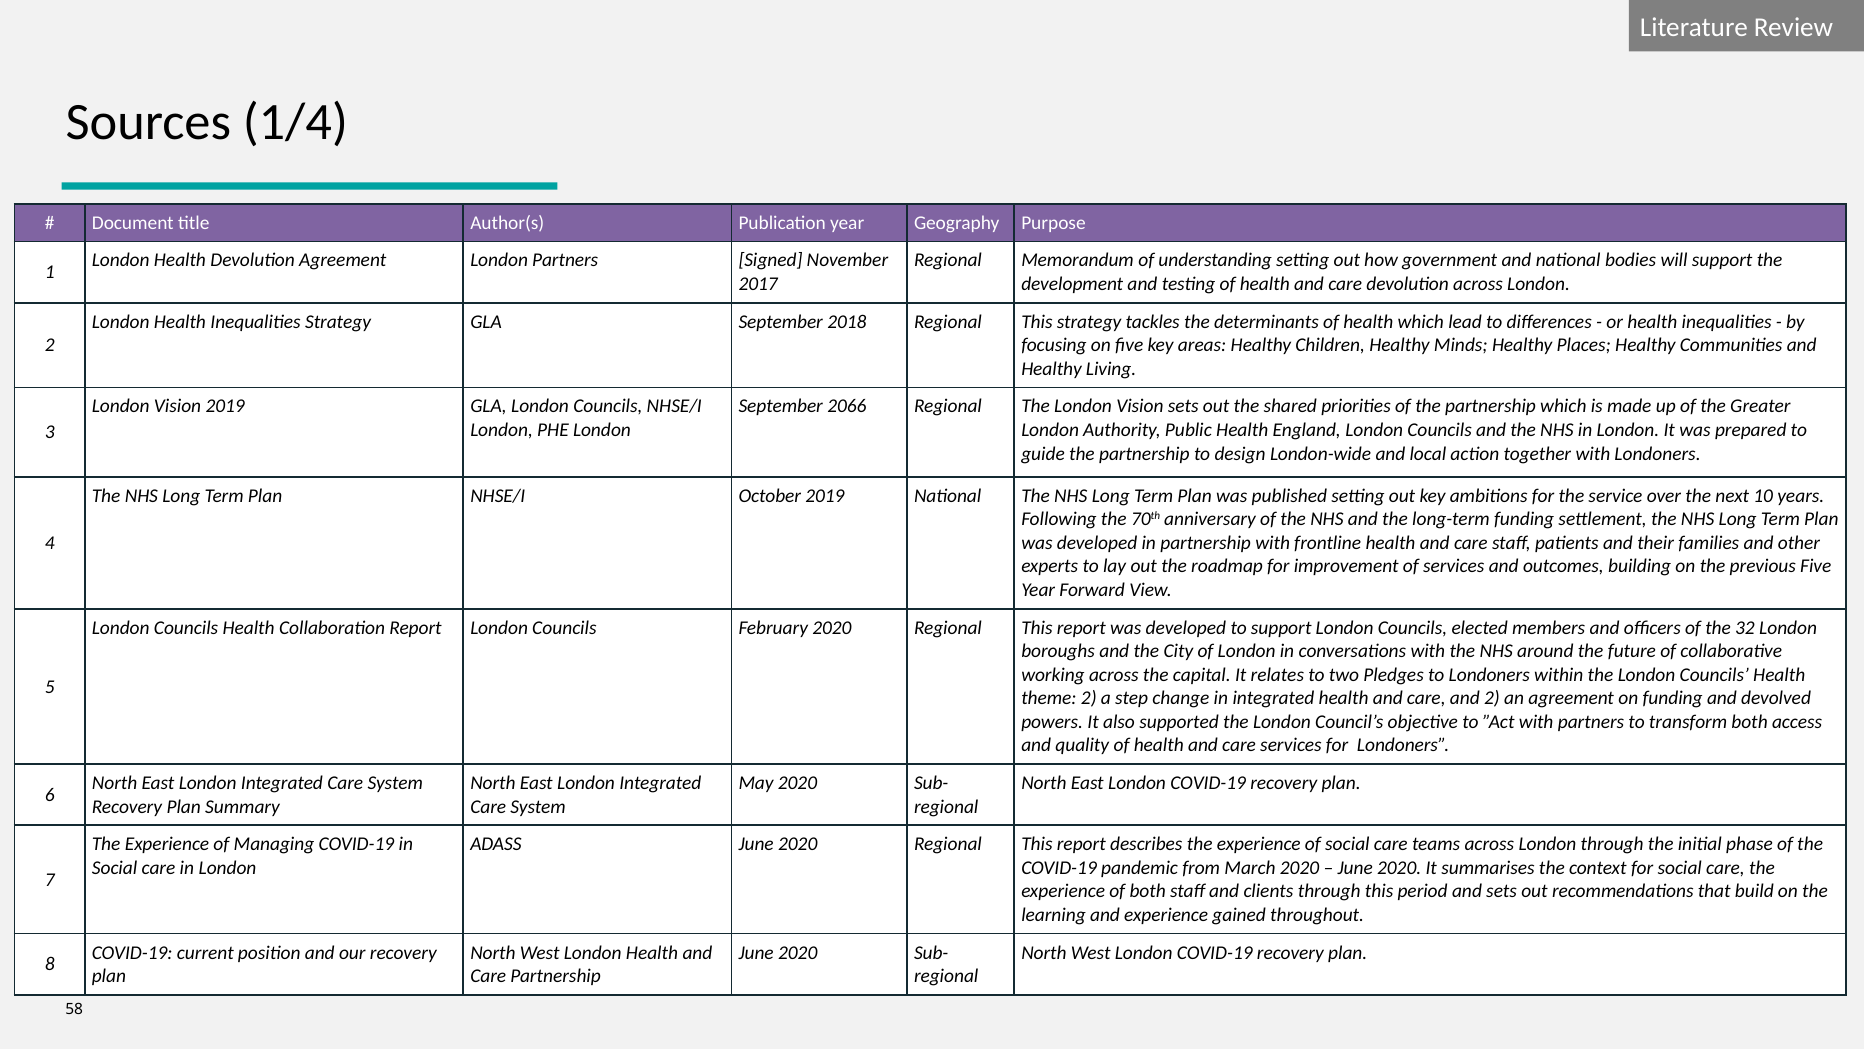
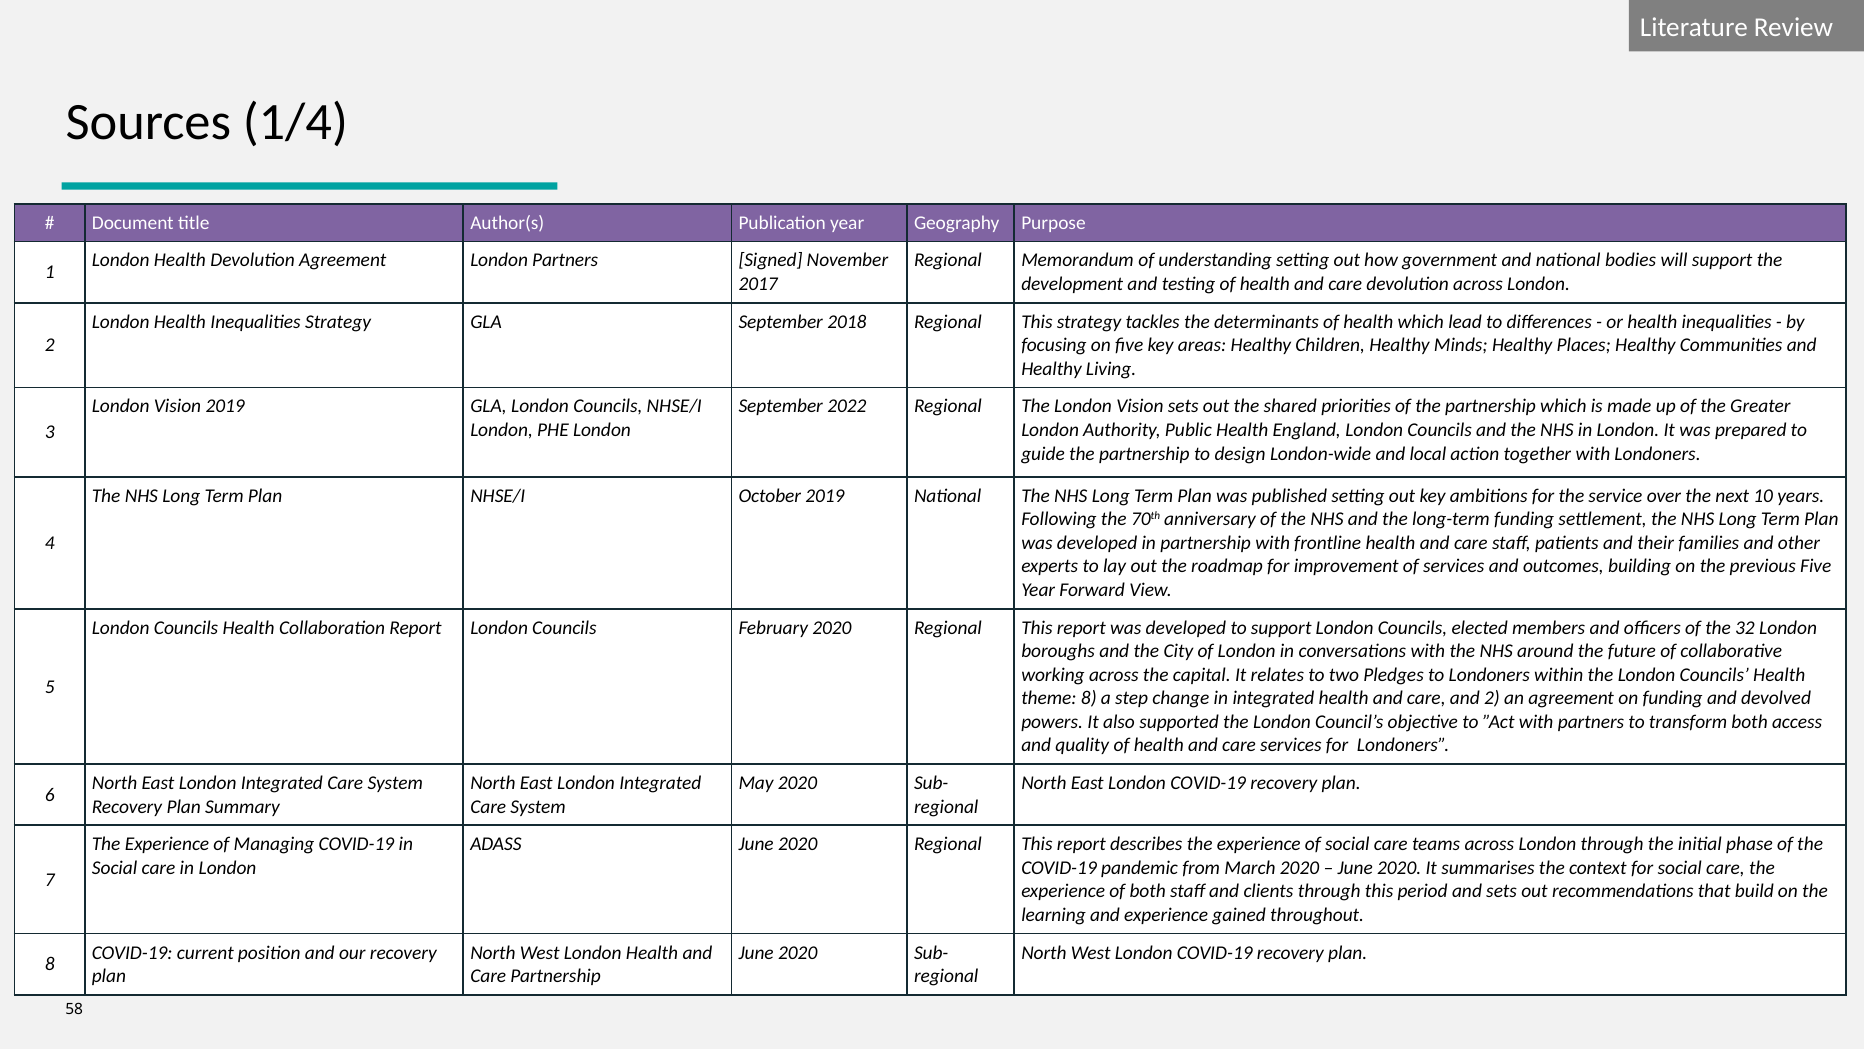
2066: 2066 -> 2022
theme 2: 2 -> 8
